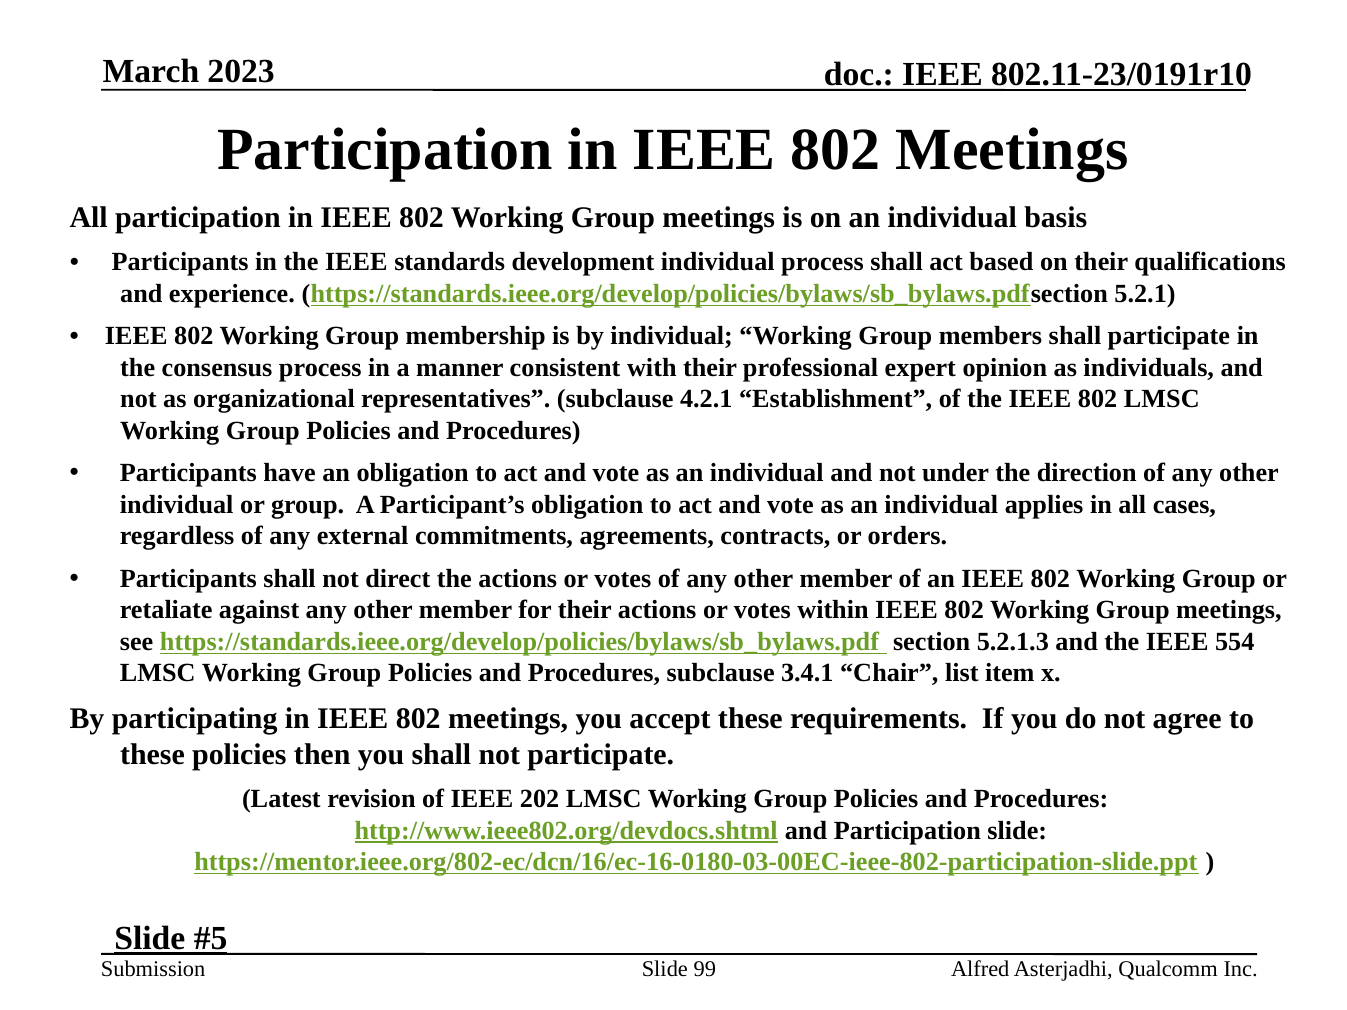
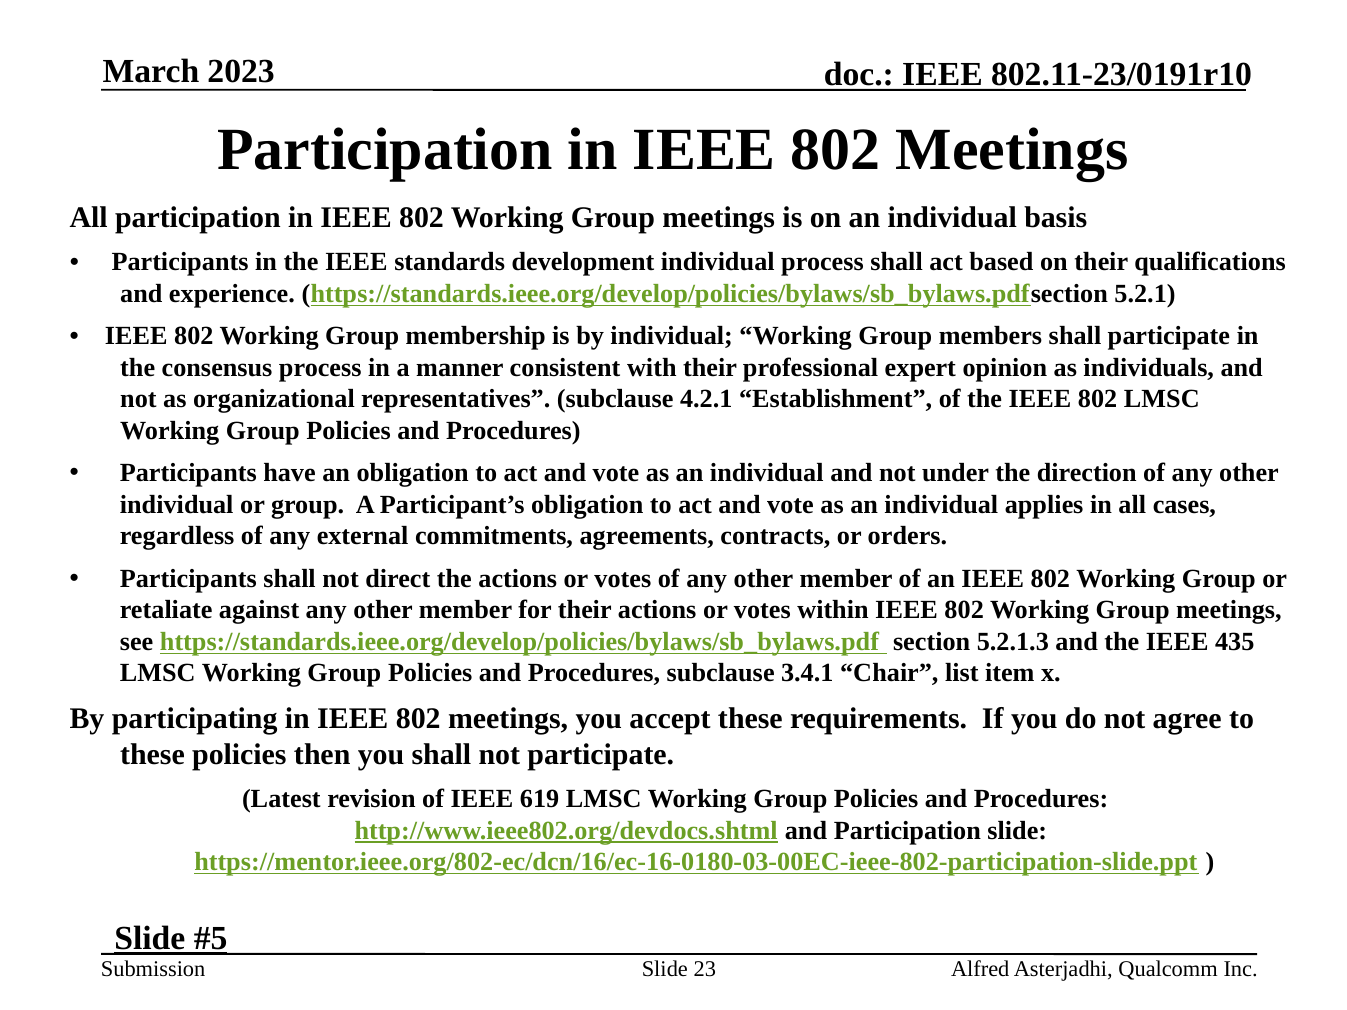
554: 554 -> 435
202: 202 -> 619
99: 99 -> 23
